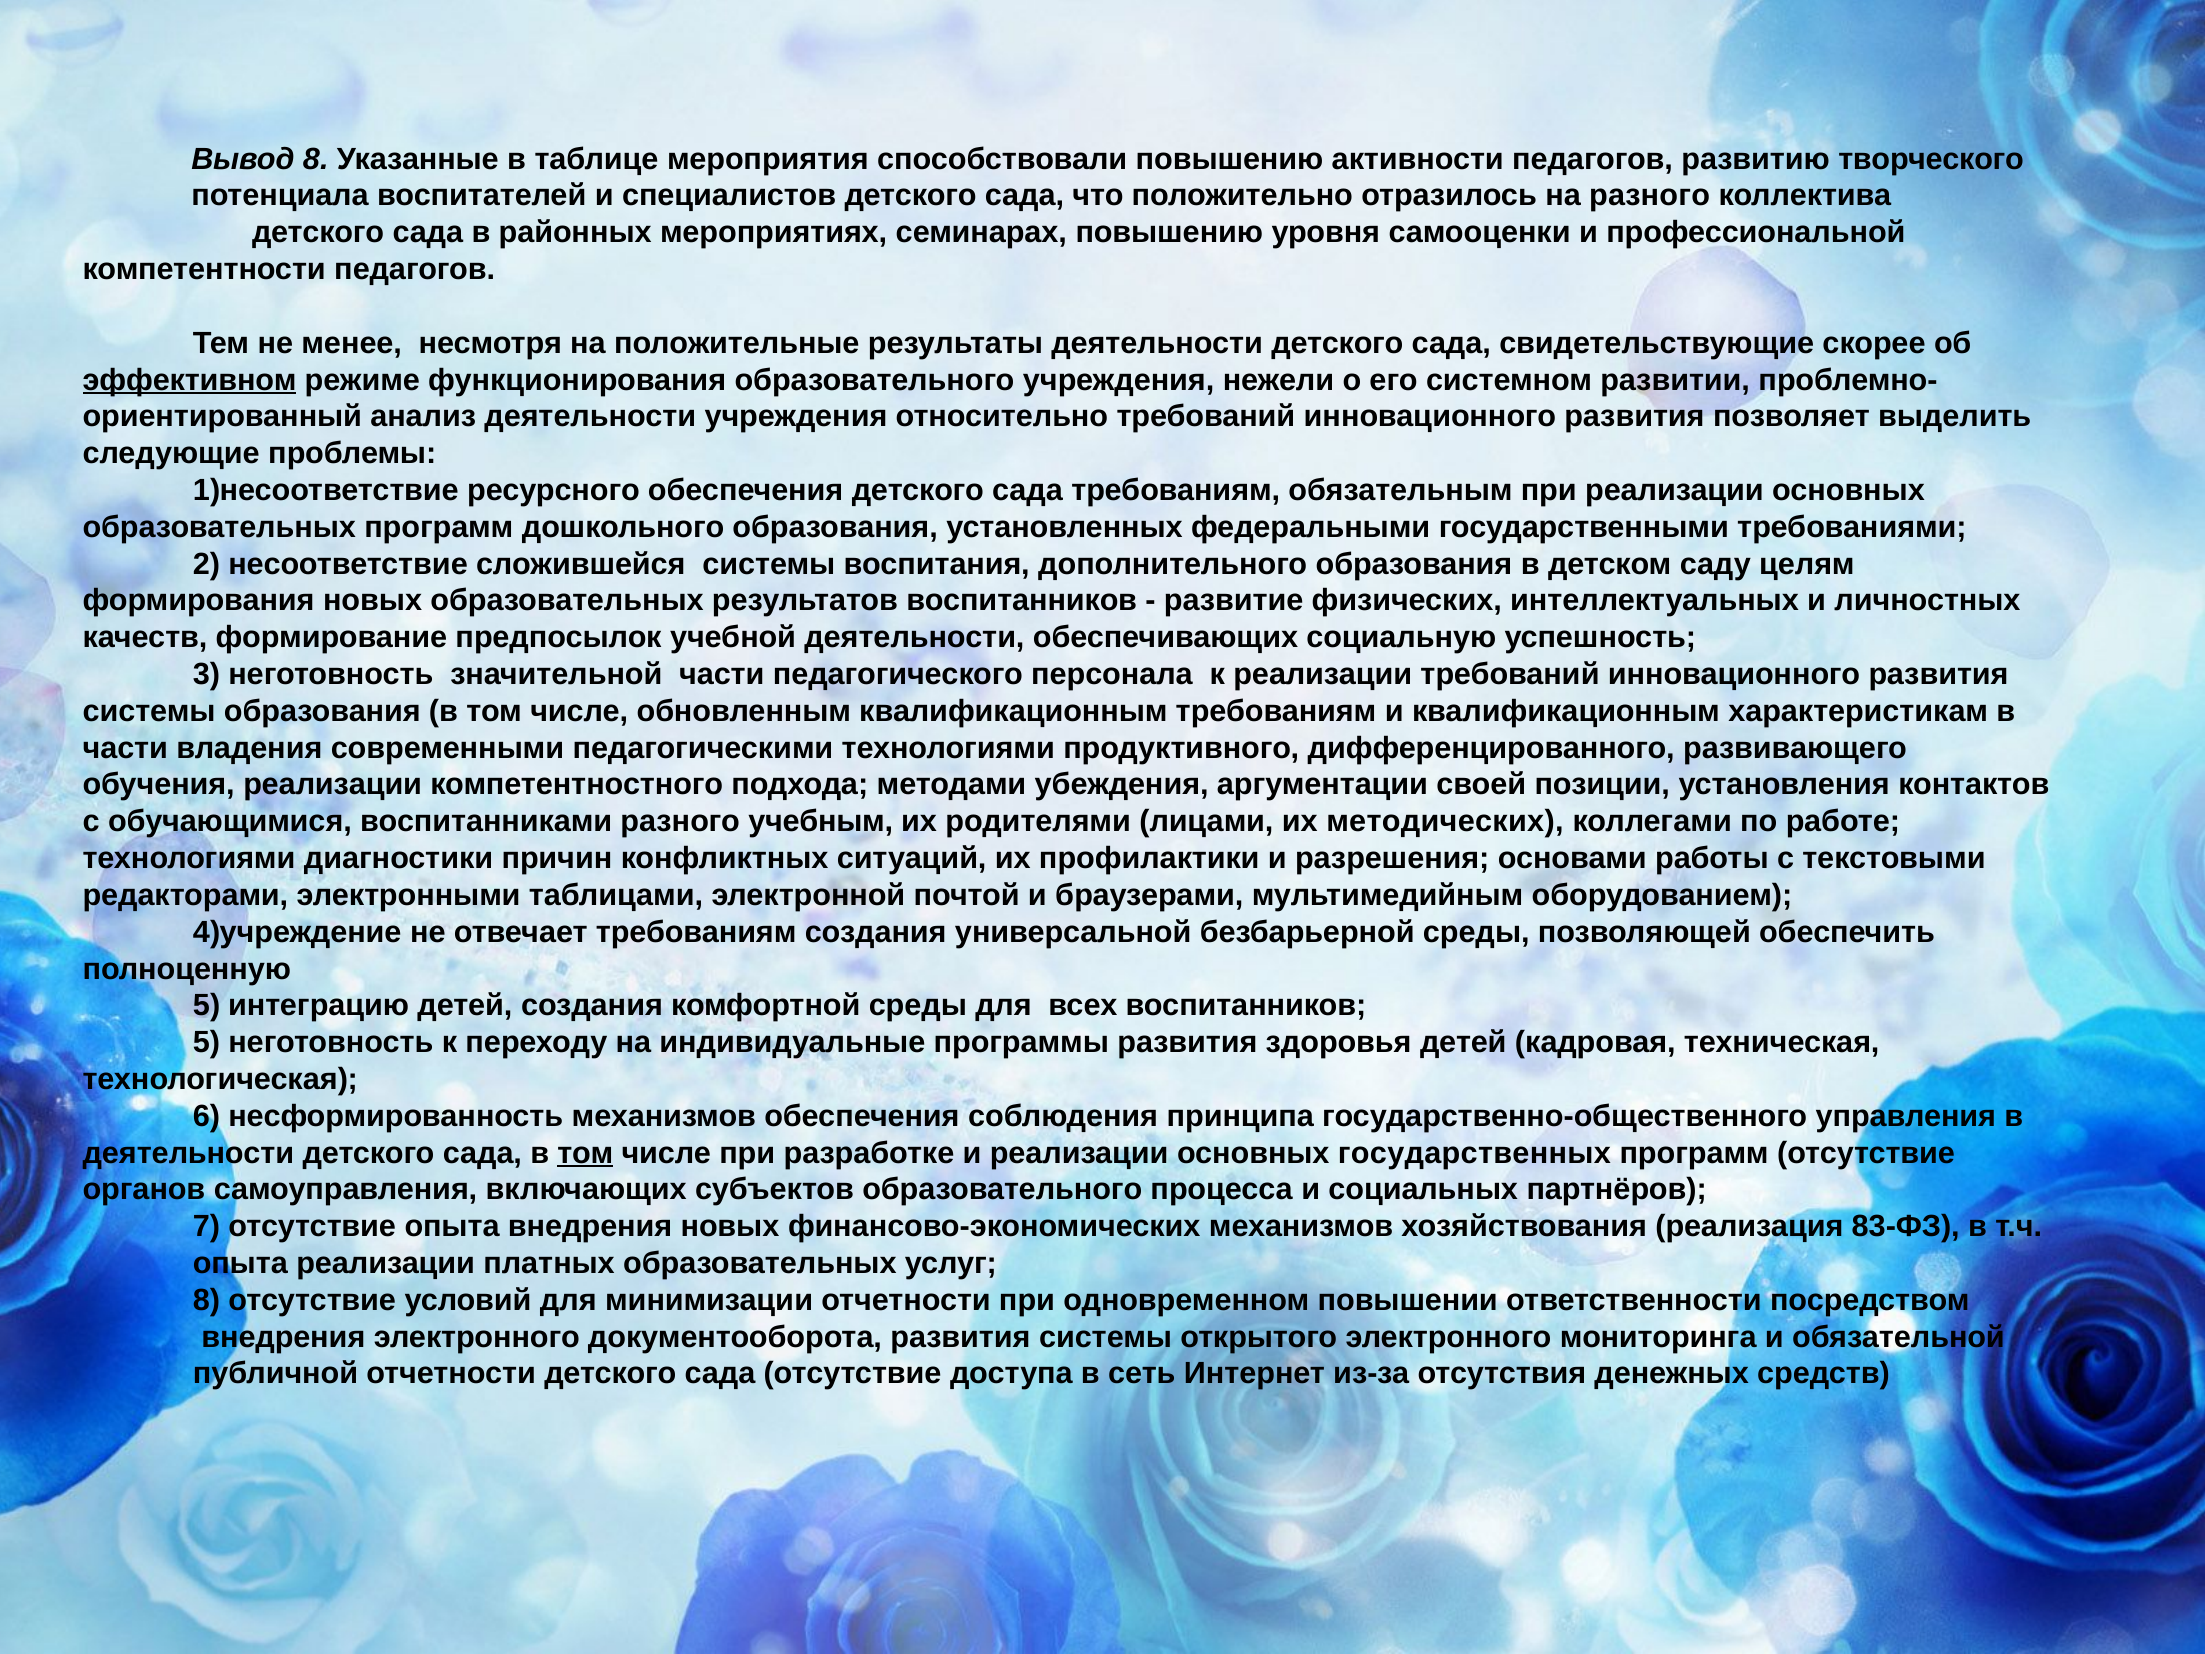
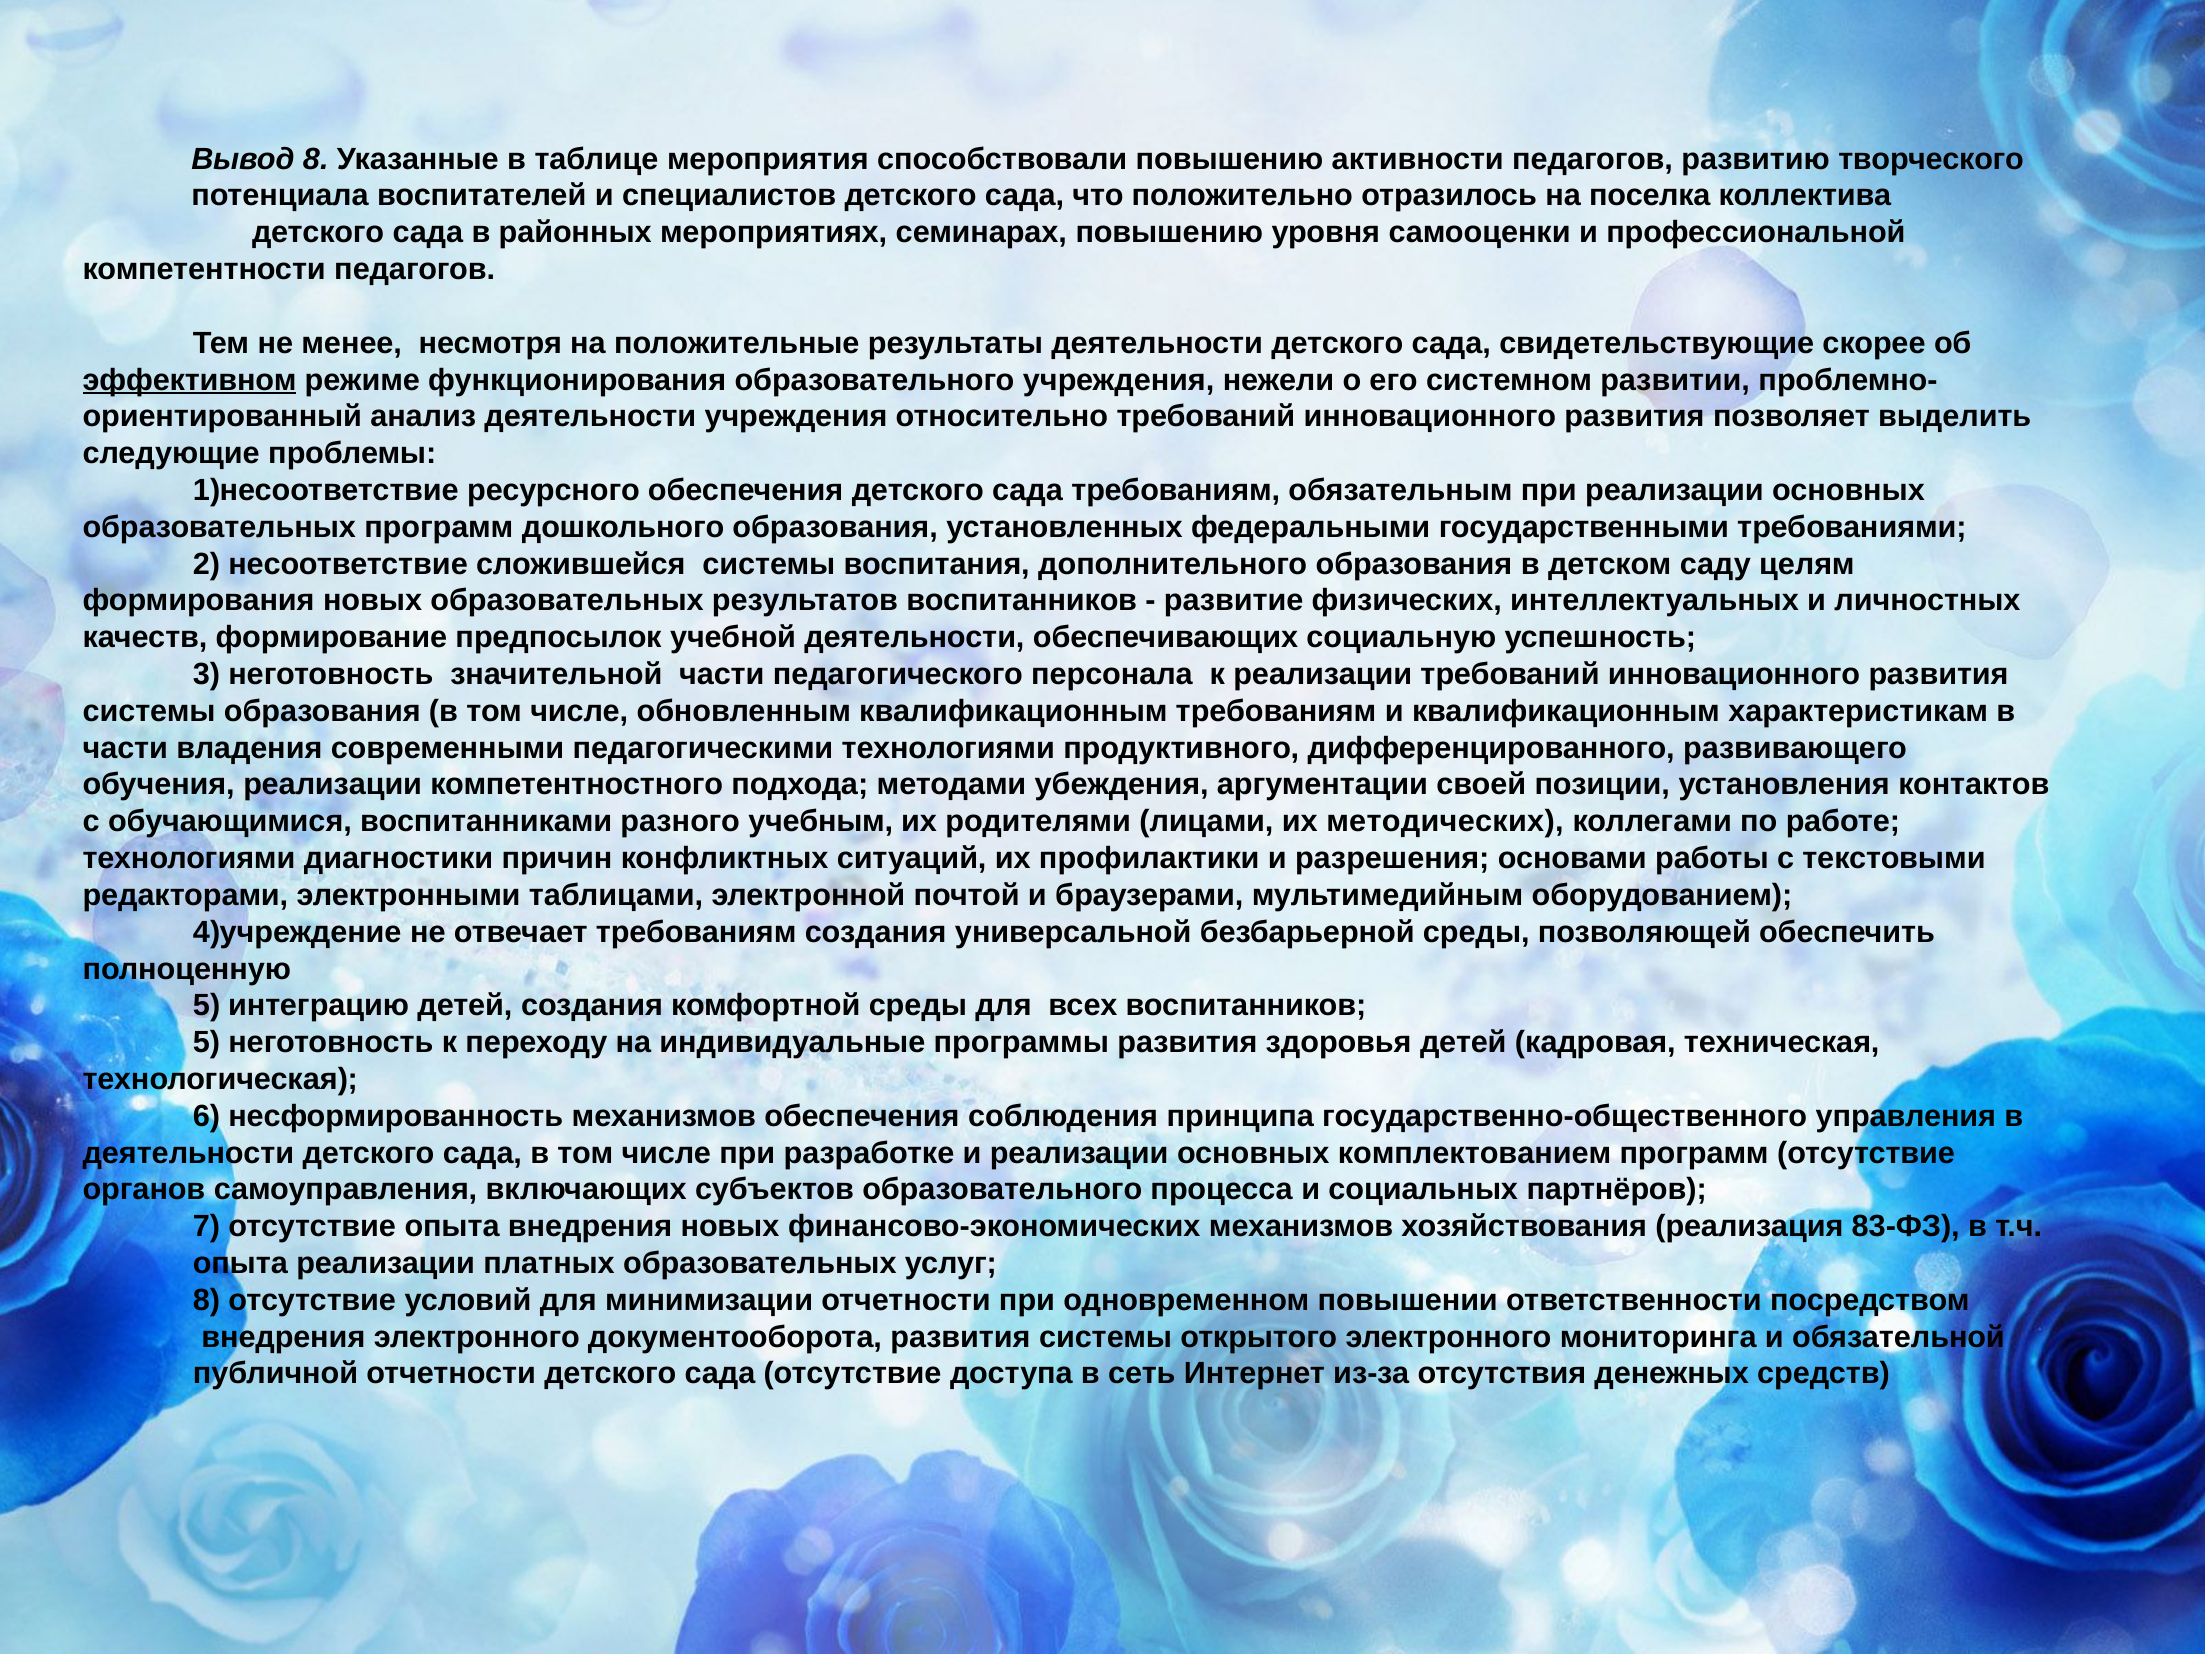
на разного: разного -> поселка
том at (585, 1153) underline: present -> none
государственных: государственных -> комплектованием
